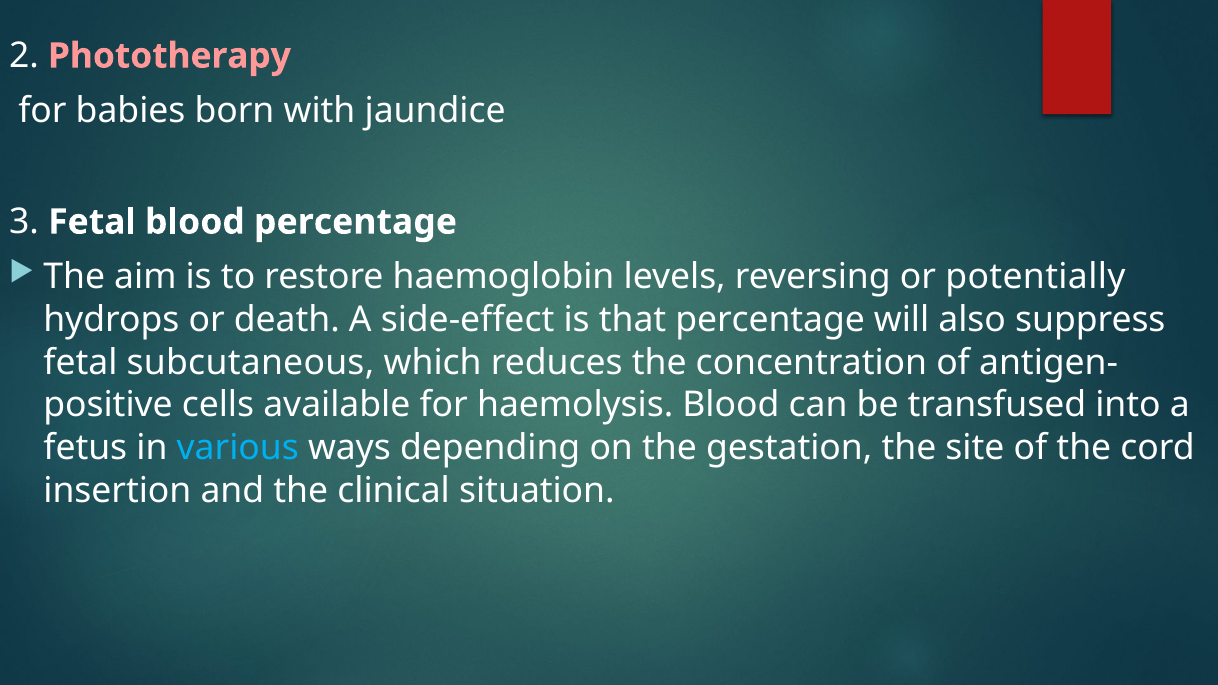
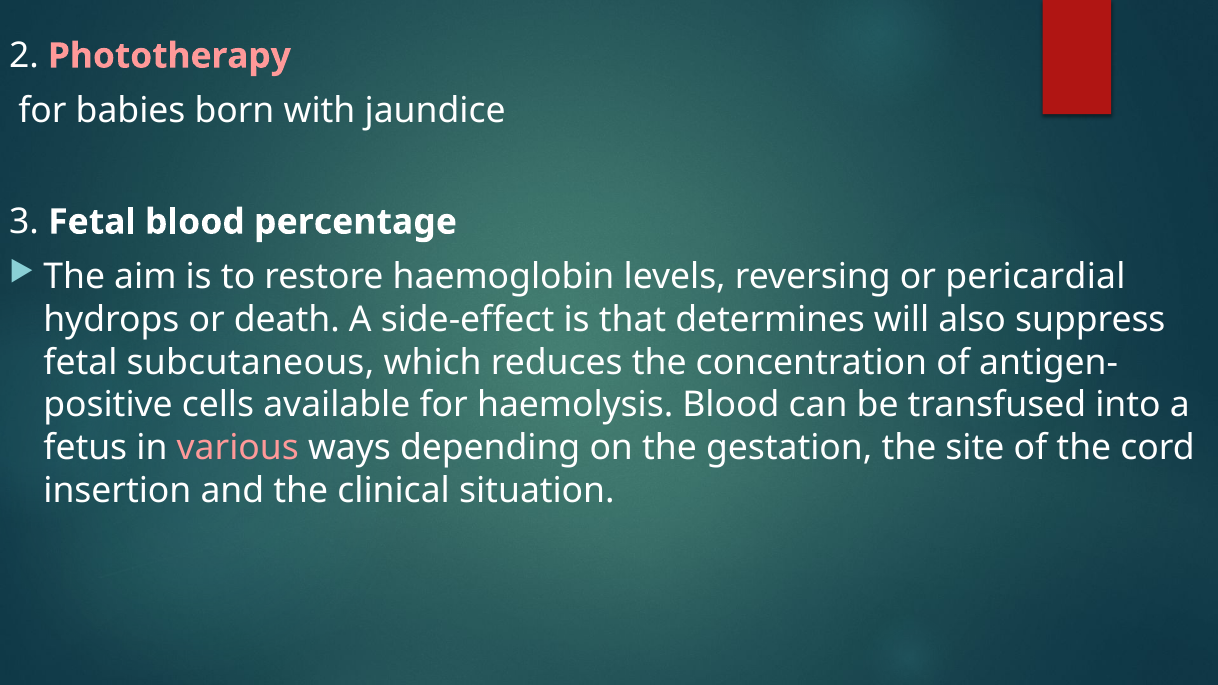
potentially: potentially -> pericardial
that percentage: percentage -> determines
various colour: light blue -> pink
